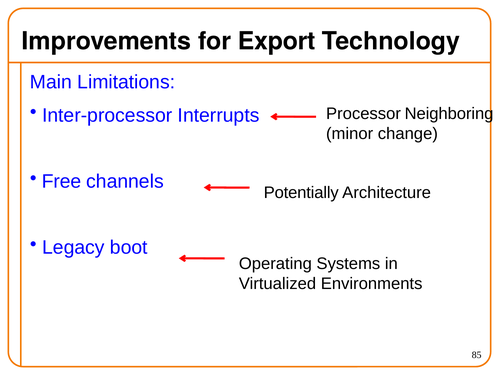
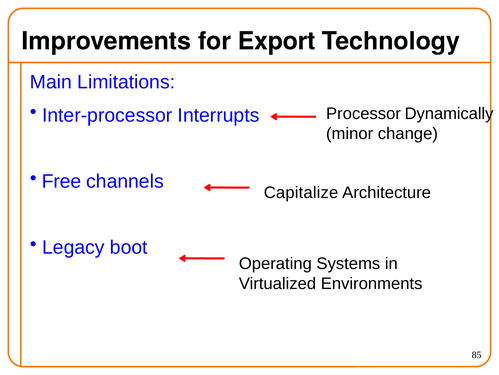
Neighboring: Neighboring -> Dynamically
Potentially: Potentially -> Capitalize
